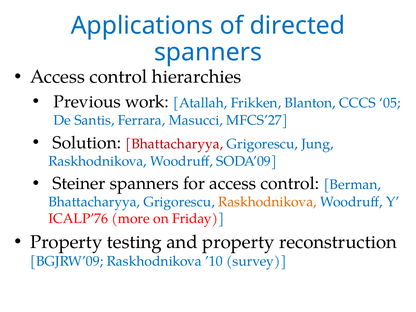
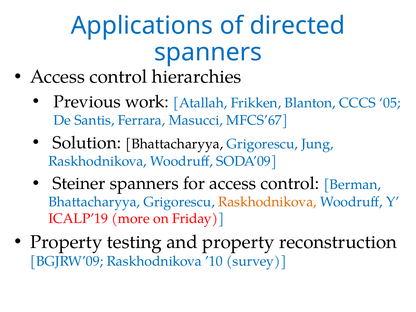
MFCS’27: MFCS’27 -> MFCS’67
Bhattacharyya at (174, 144) colour: red -> black
ICALP’76: ICALP’76 -> ICALP’19
